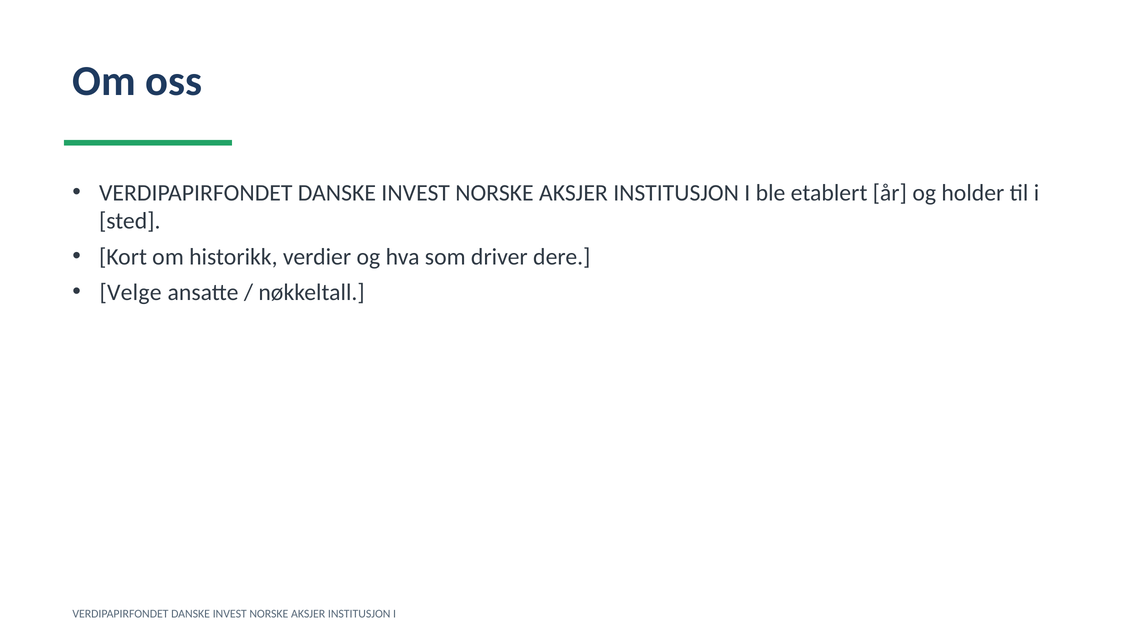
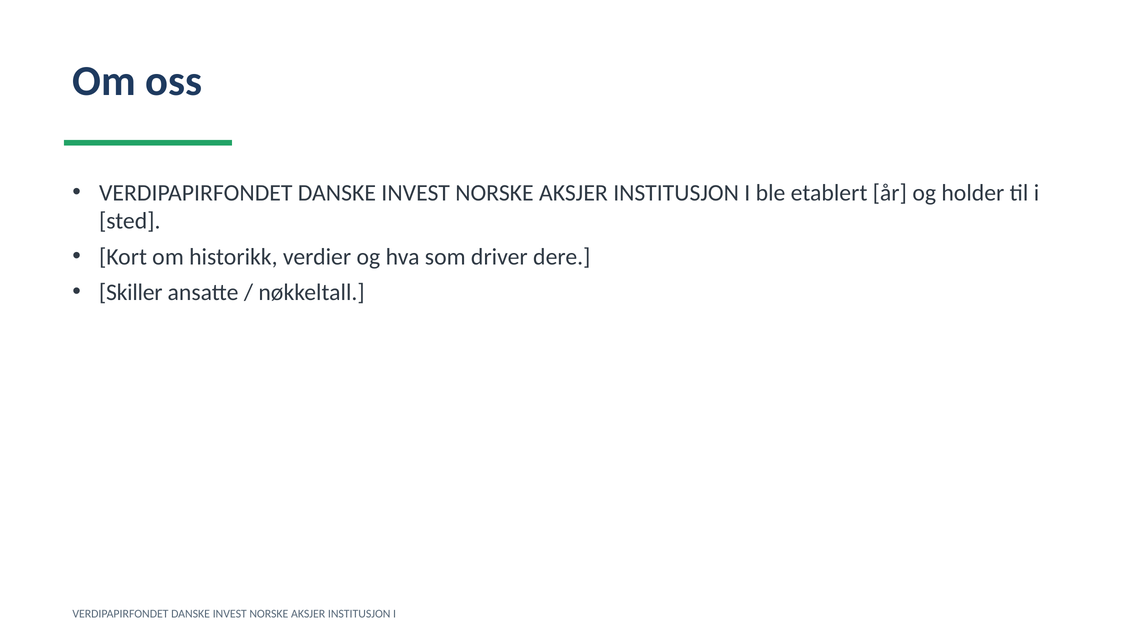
Velge: Velge -> Skiller
